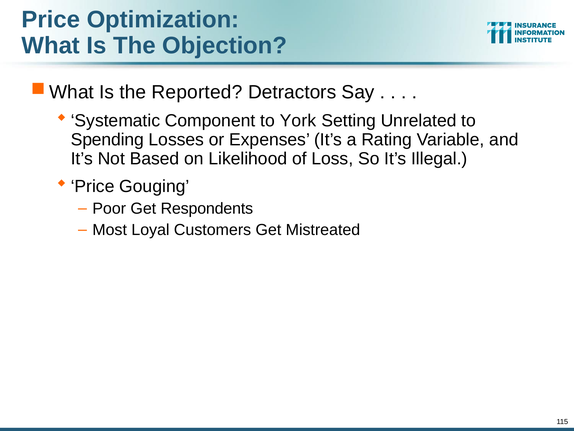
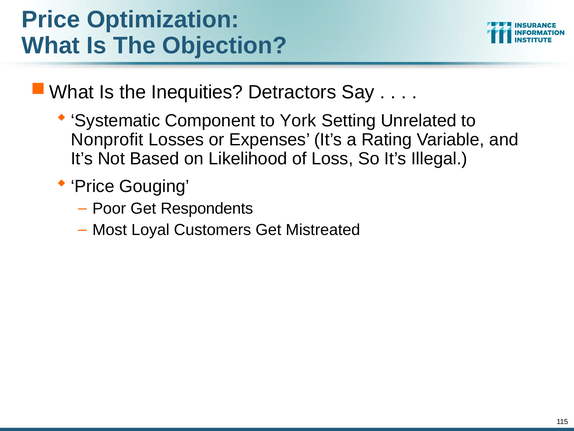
Reported: Reported -> Inequities
Spending: Spending -> Nonprofit
